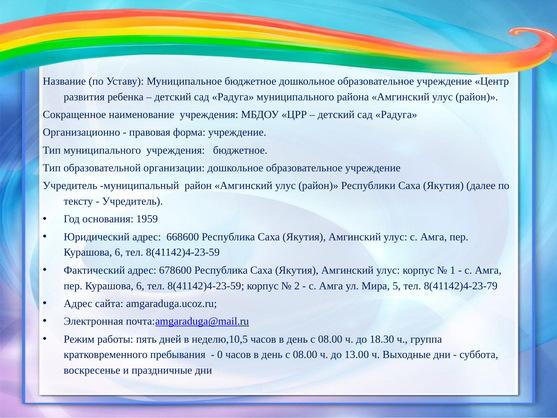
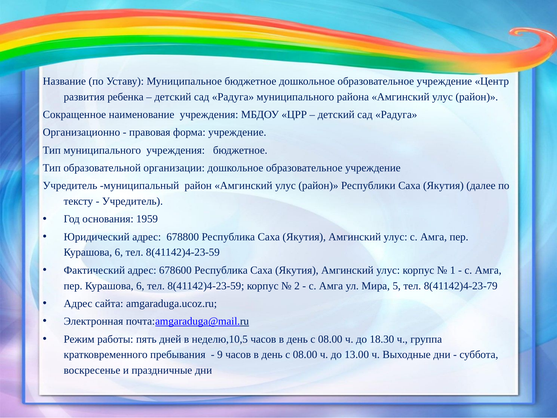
668600: 668600 -> 678800
0: 0 -> 9
